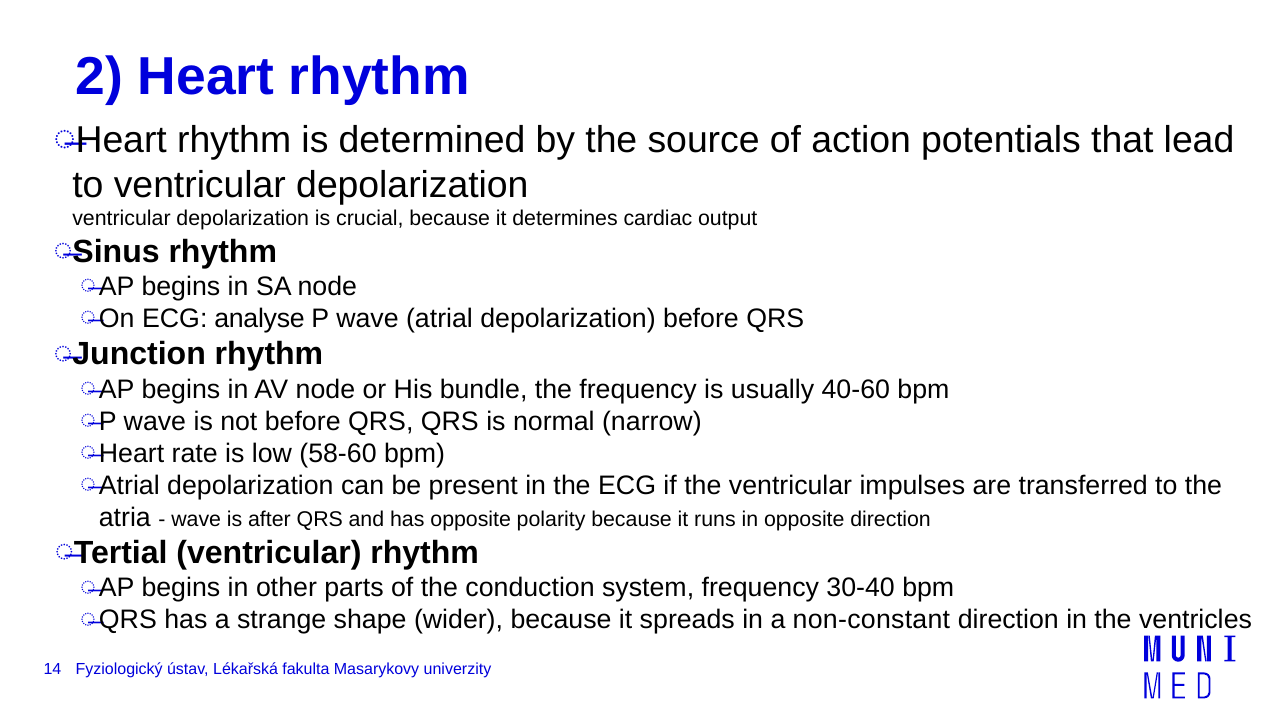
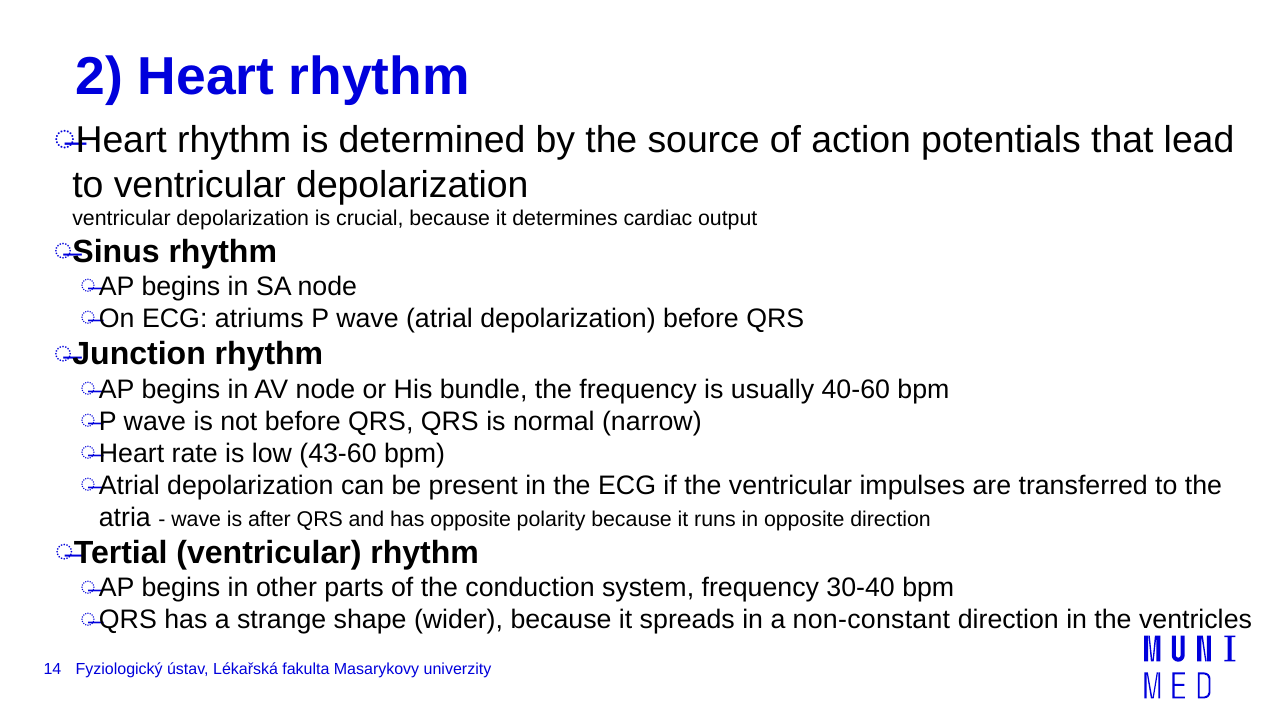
analyse: analyse -> atriums
58-60: 58-60 -> 43-60
